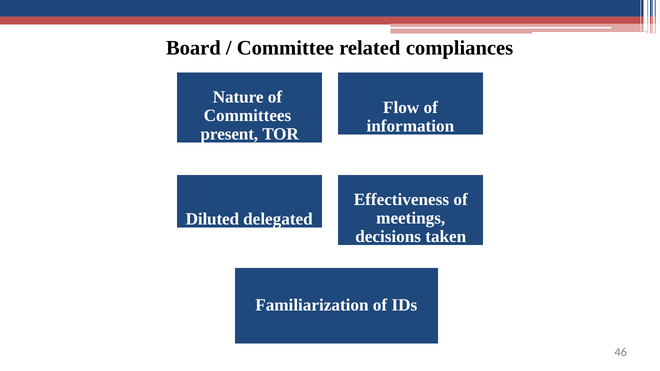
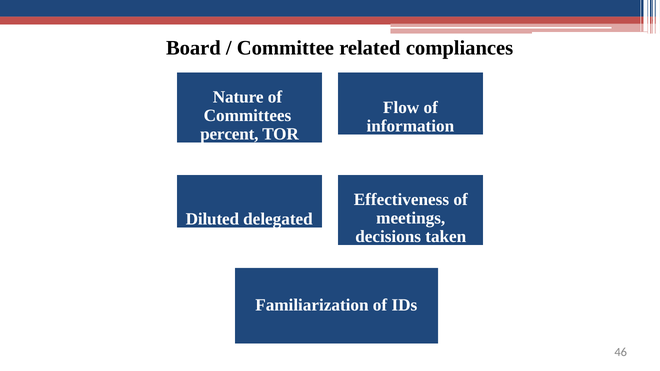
present: present -> percent
